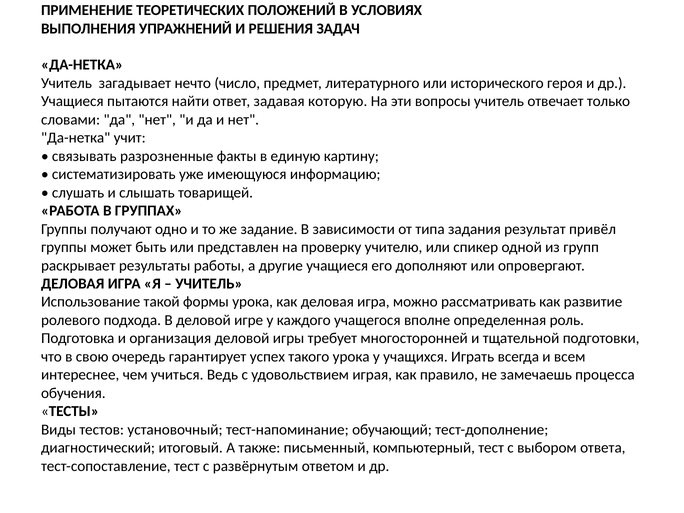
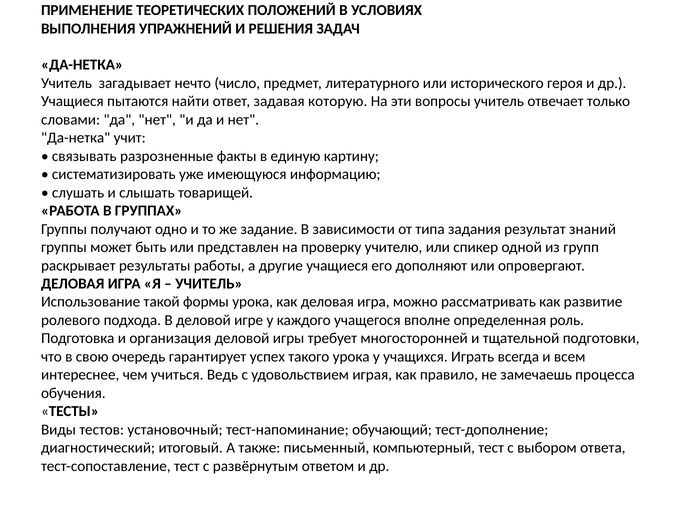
привёл: привёл -> знаний
